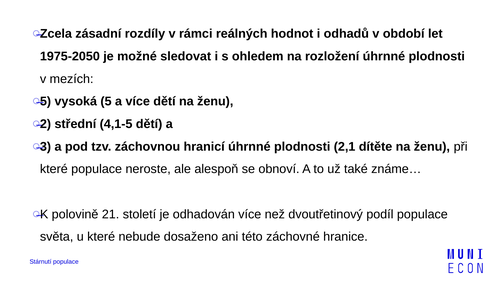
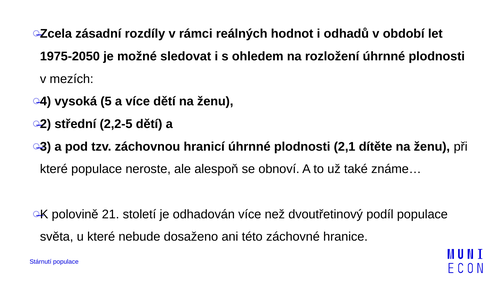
5 at (46, 101): 5 -> 4
4,1-5: 4,1-5 -> 2,2-5
